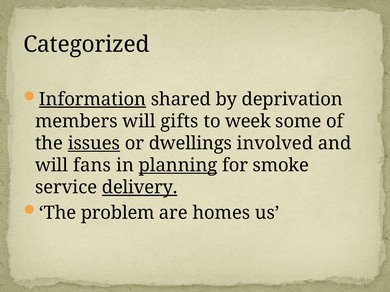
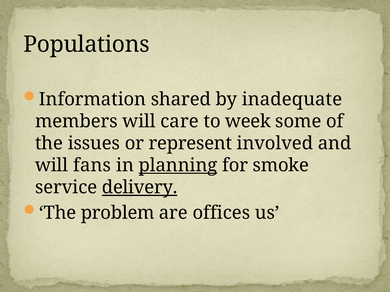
Categorized: Categorized -> Populations
Information underline: present -> none
deprivation: deprivation -> inadequate
gifts: gifts -> care
issues underline: present -> none
dwellings: dwellings -> represent
homes: homes -> offices
